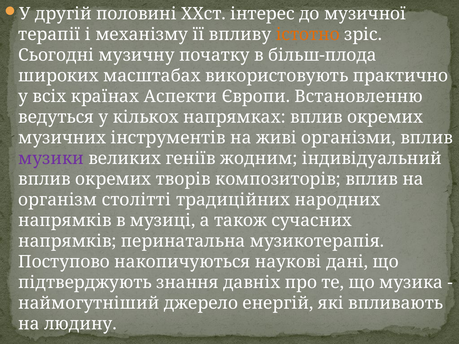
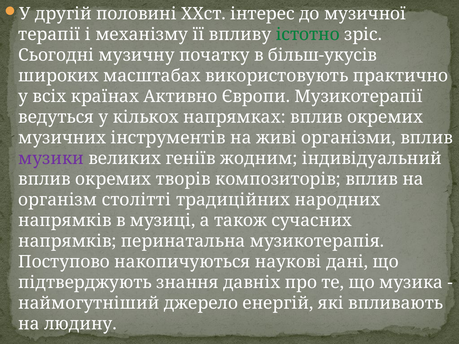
істотно colour: orange -> green
більш-плода: більш-плода -> більш-укусів
Аспекти: Аспекти -> Активно
Встановленню: Встановленню -> Музикотерапії
